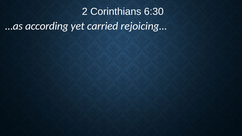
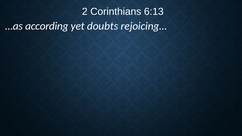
6:30: 6:30 -> 6:13
carried: carried -> doubts
